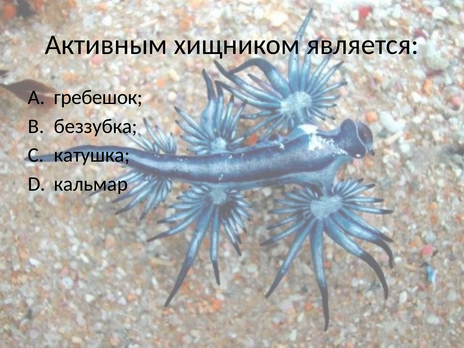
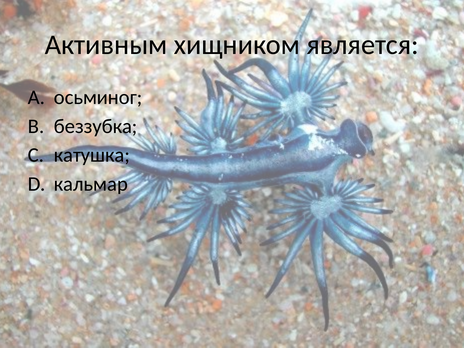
гребешок: гребешок -> осьминог
